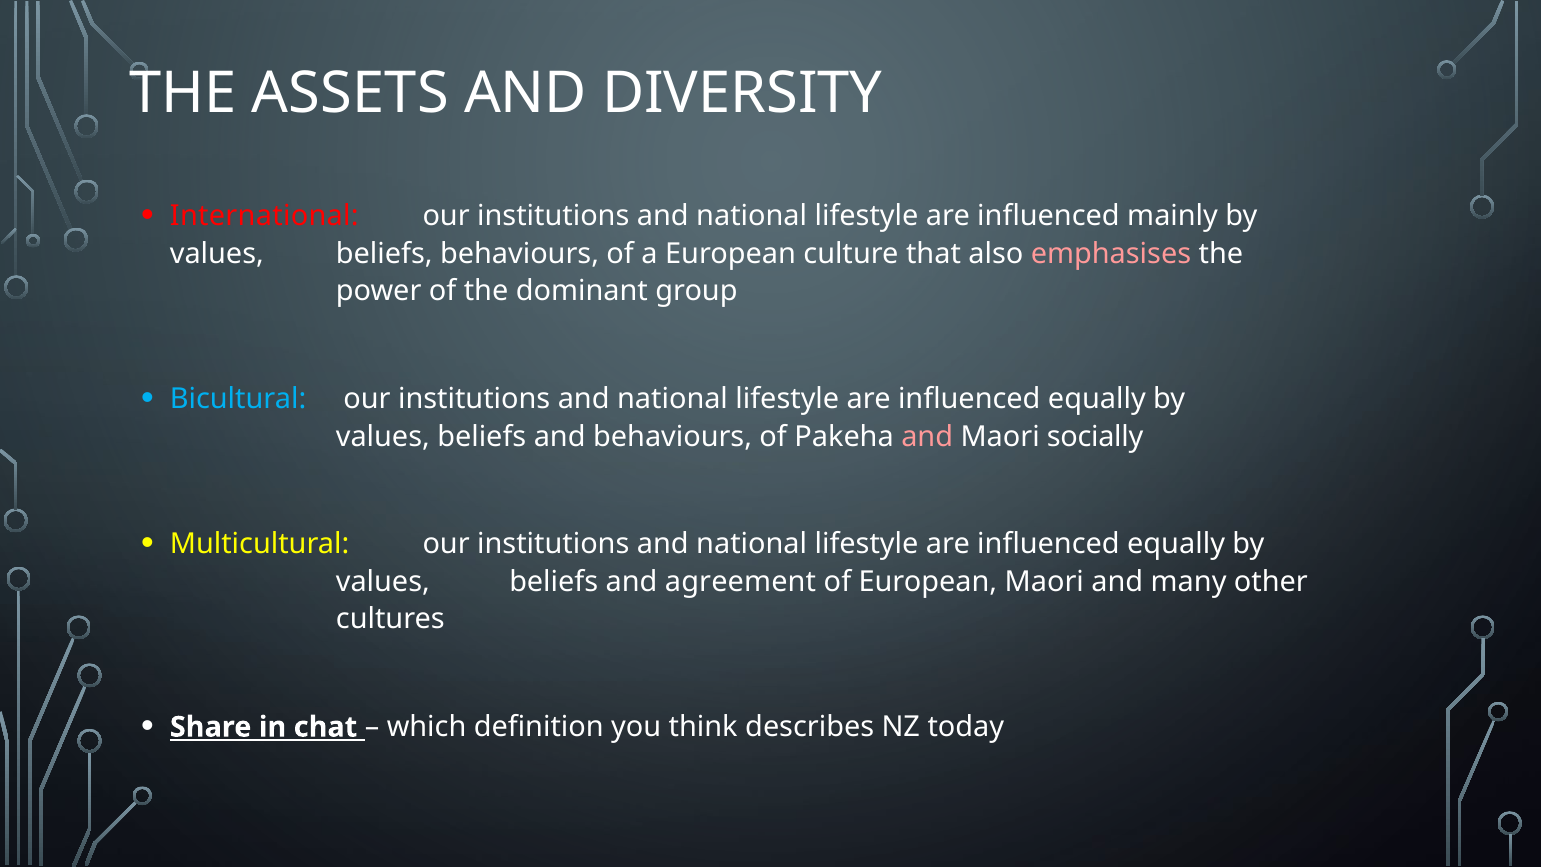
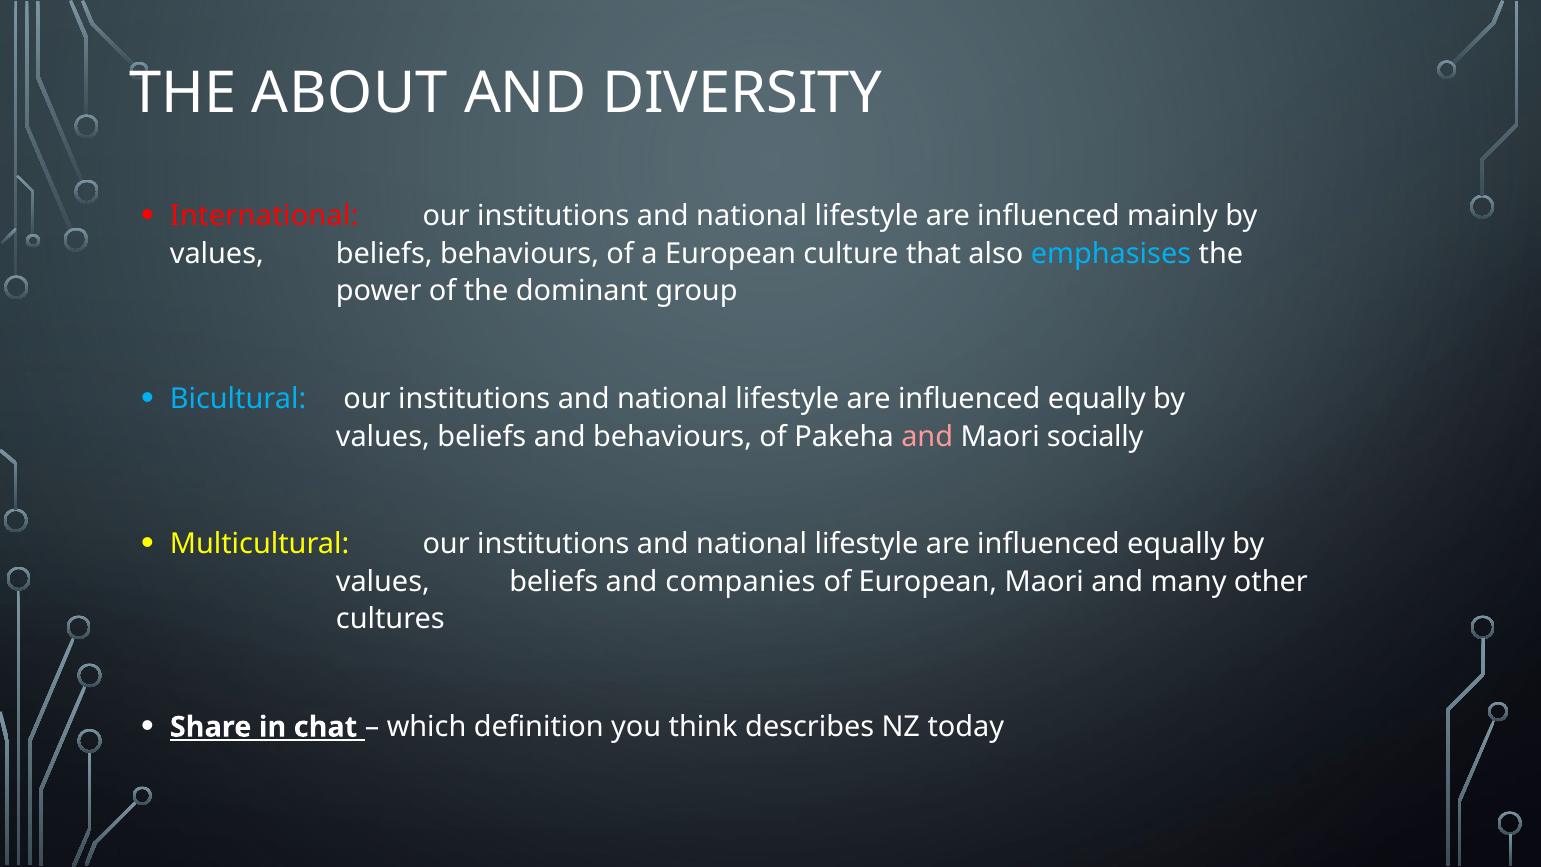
ASSETS: ASSETS -> ABOUT
emphasises colour: pink -> light blue
agreement: agreement -> companies
